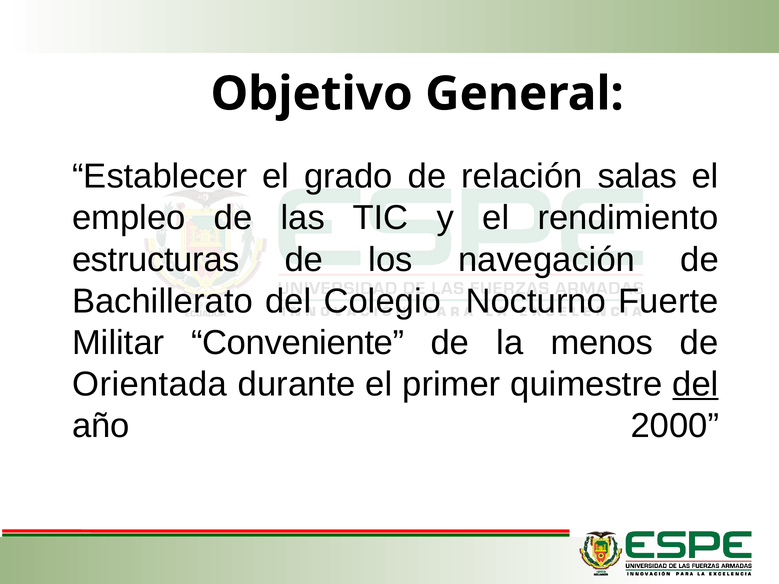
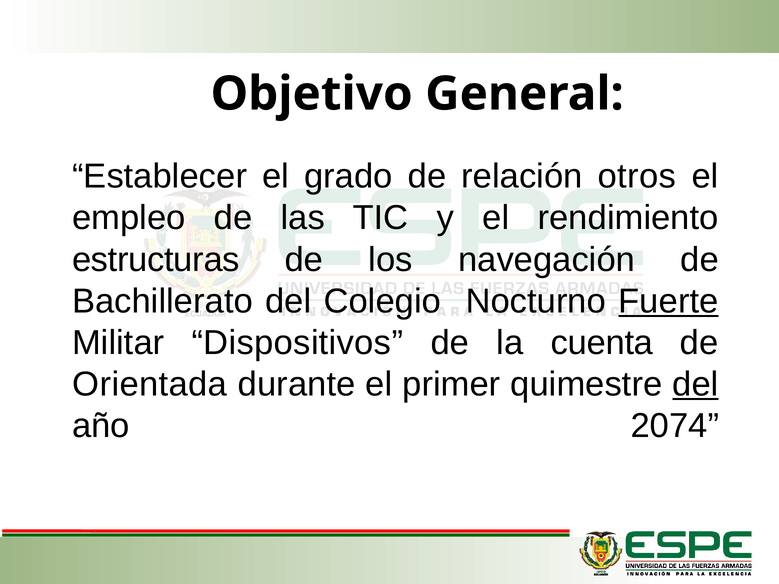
salas: salas -> otros
Fuerte underline: none -> present
Conveniente: Conveniente -> Dispositivos
menos: menos -> cuenta
2000: 2000 -> 2074
